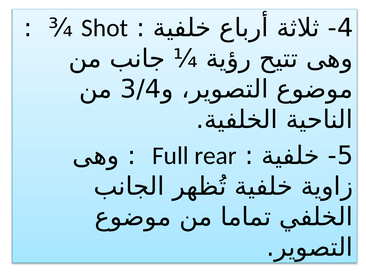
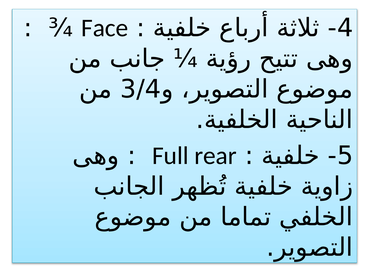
Shot: Shot -> Face
